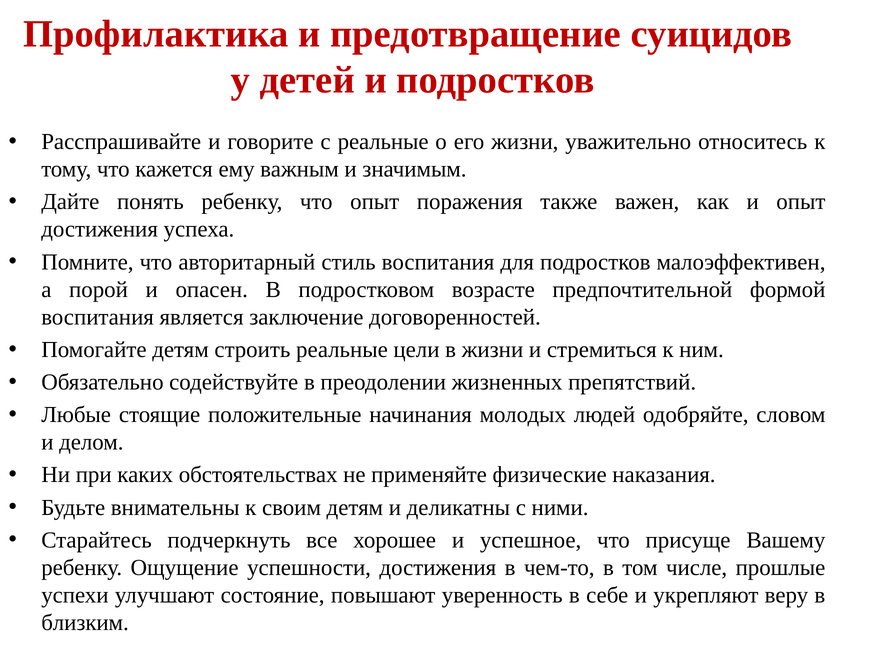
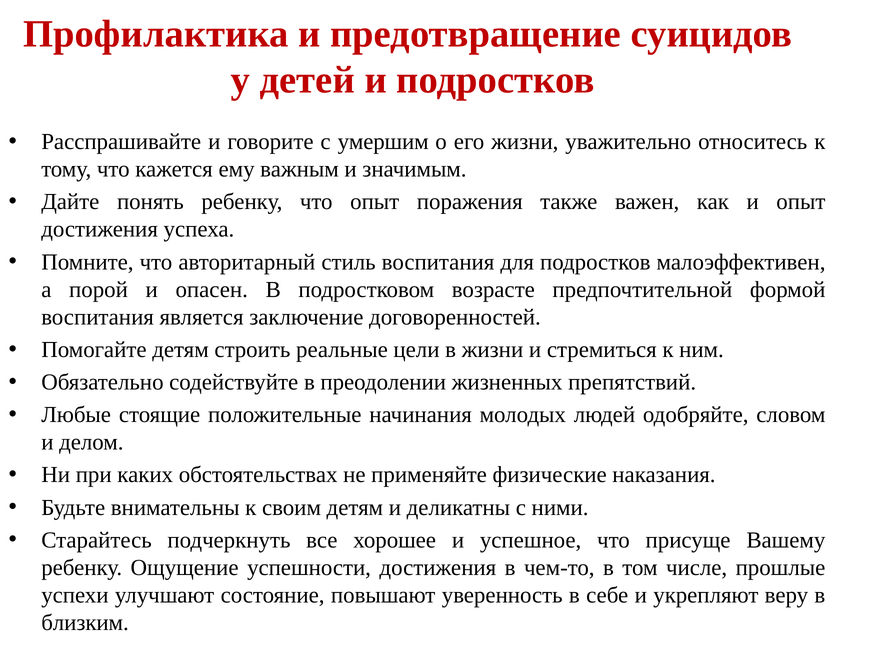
с реальные: реальные -> умершим
